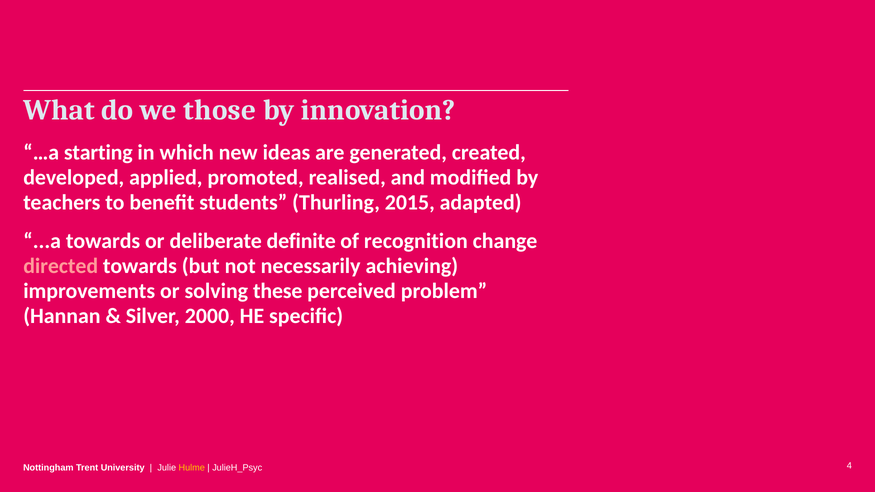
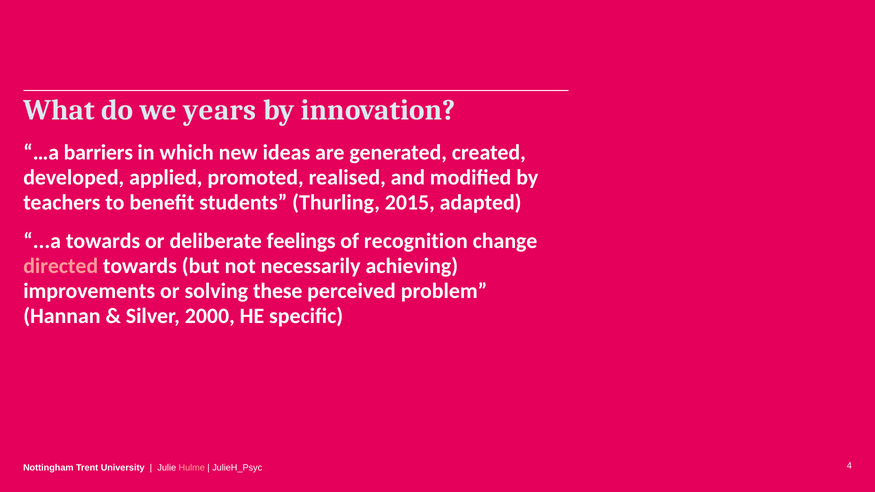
those: those -> years
starting: starting -> barriers
definite: definite -> feelings
Hulme colour: yellow -> pink
